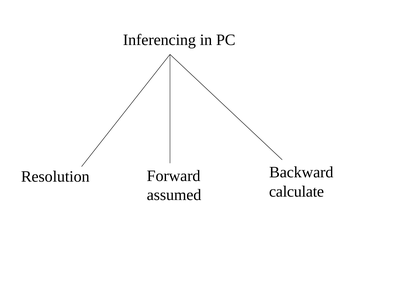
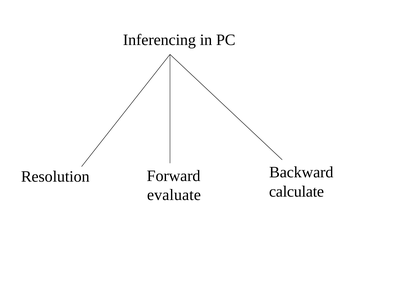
assumed: assumed -> evaluate
